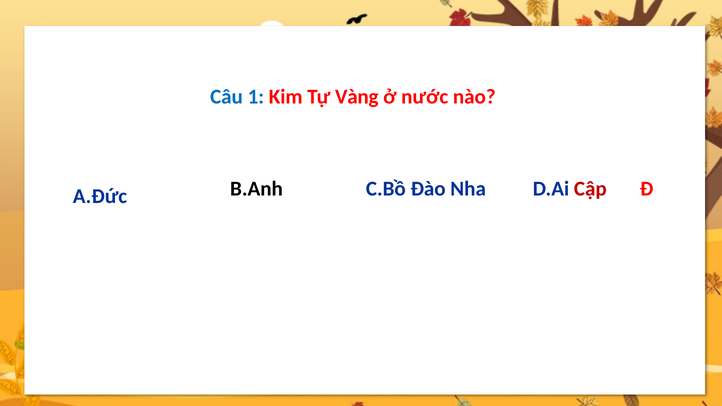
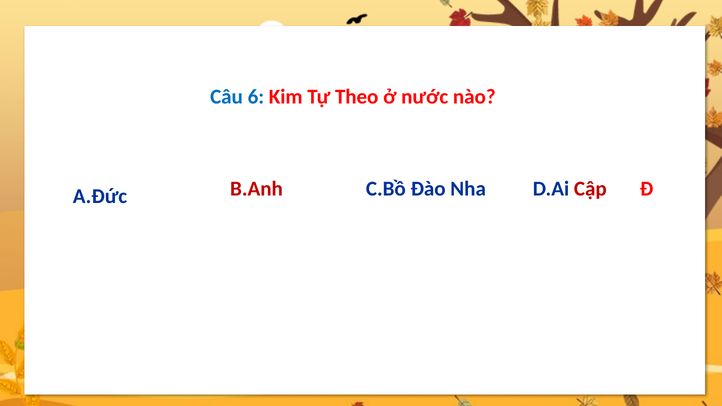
1: 1 -> 6
Vàng: Vàng -> Theo
B.Anh colour: black -> red
